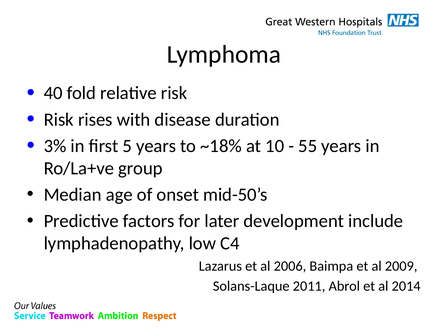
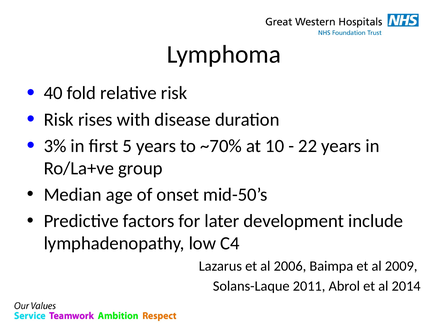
~18%: ~18% -> ~70%
55: 55 -> 22
